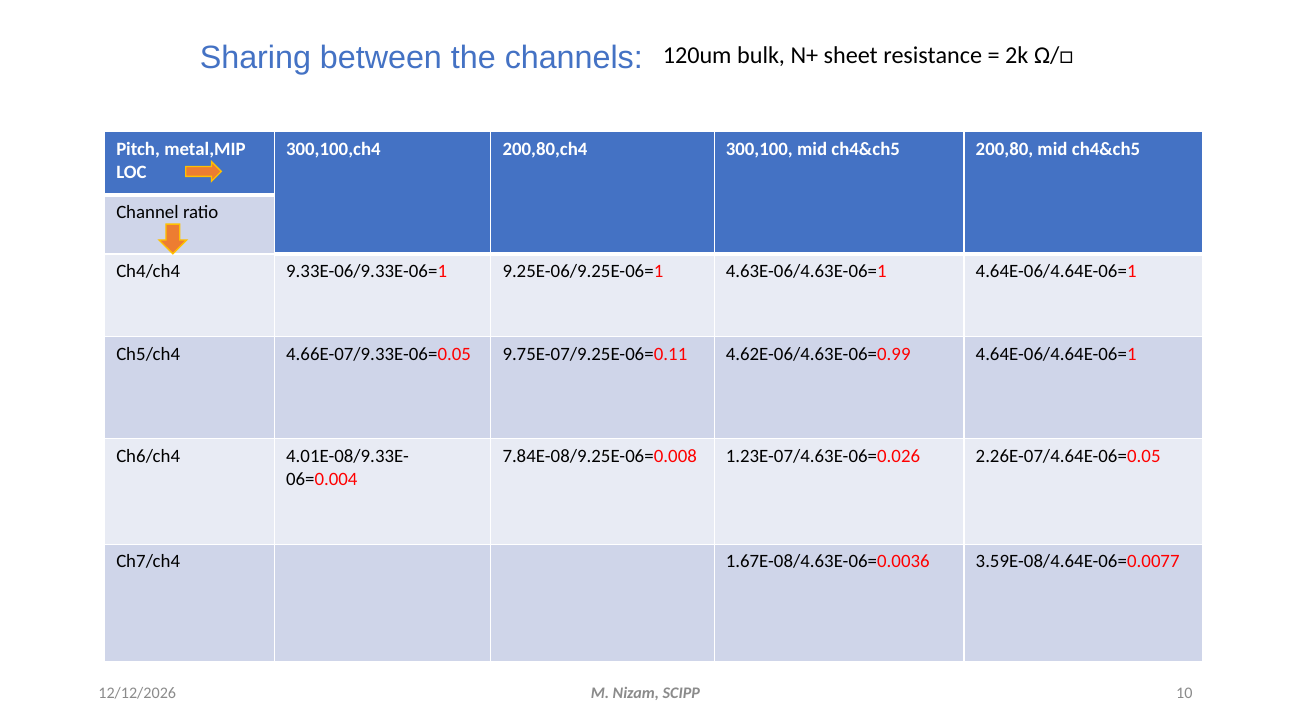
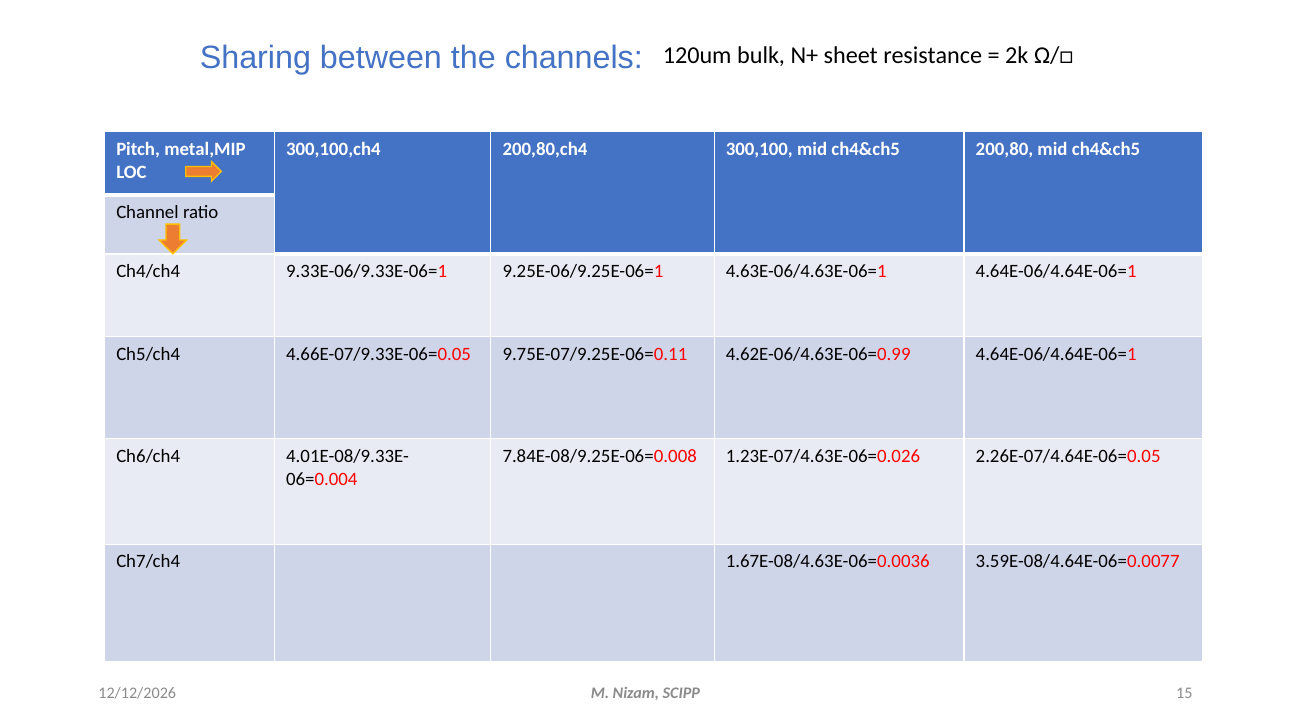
10: 10 -> 15
